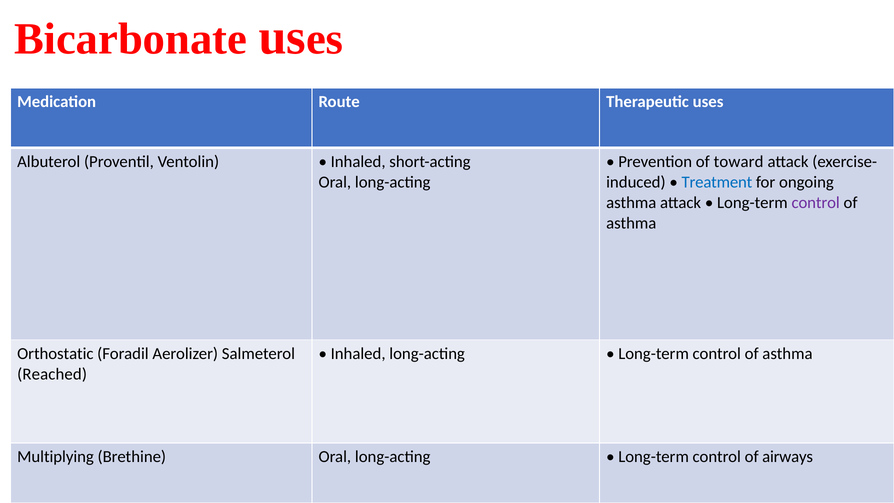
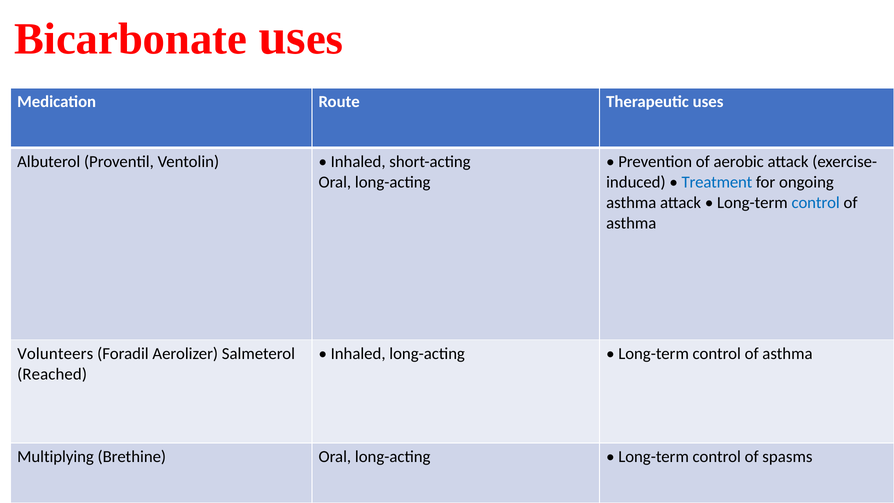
toward: toward -> aerobic
control at (816, 203) colour: purple -> blue
Orthostatic: Orthostatic -> Volunteers
airways: airways -> spasms
